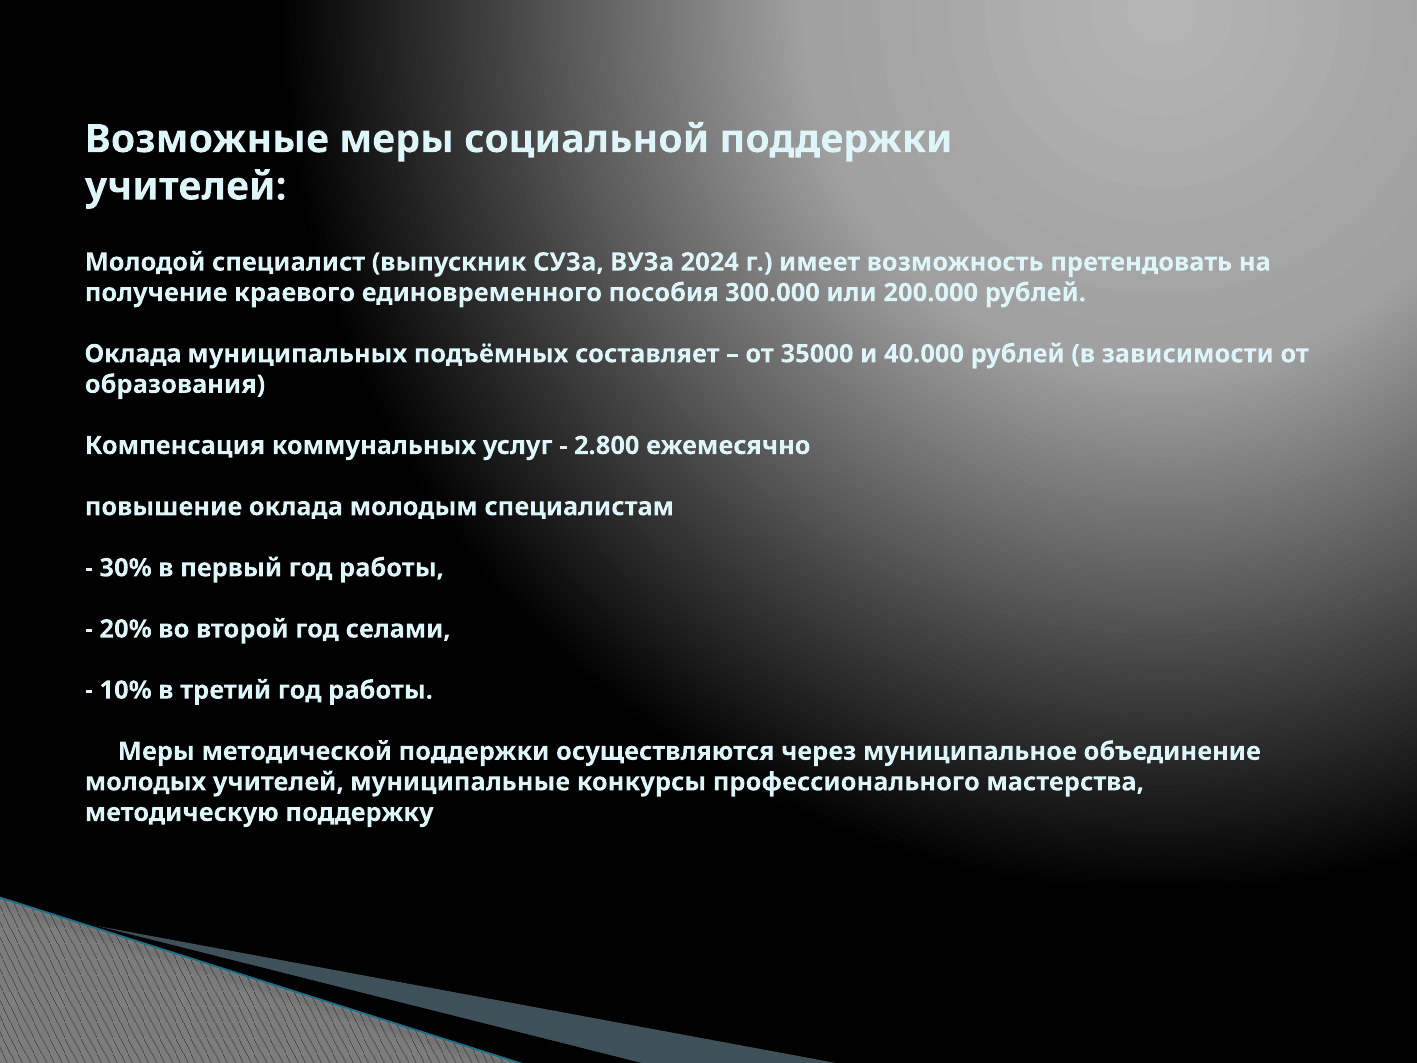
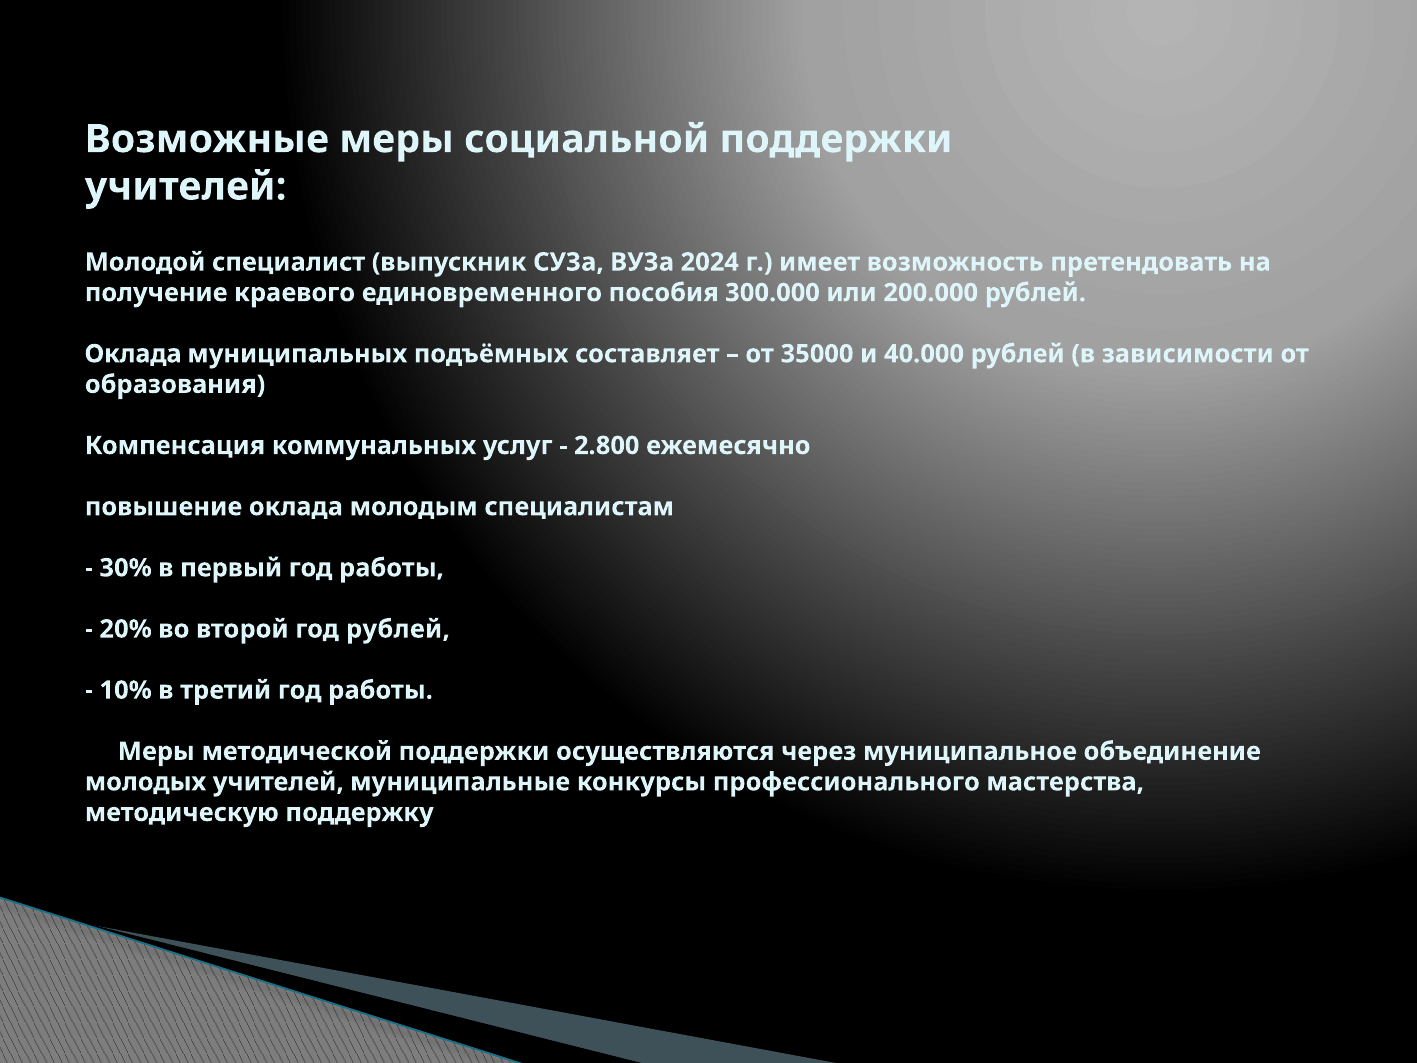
год селами: селами -> рублей
